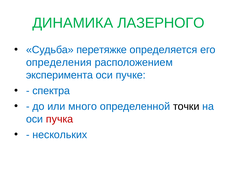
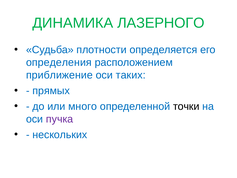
перетяжке: перетяжке -> плотности
эксперимента: эксперимента -> приближение
пучке: пучке -> таких
спектра: спектра -> прямых
пучка colour: red -> purple
